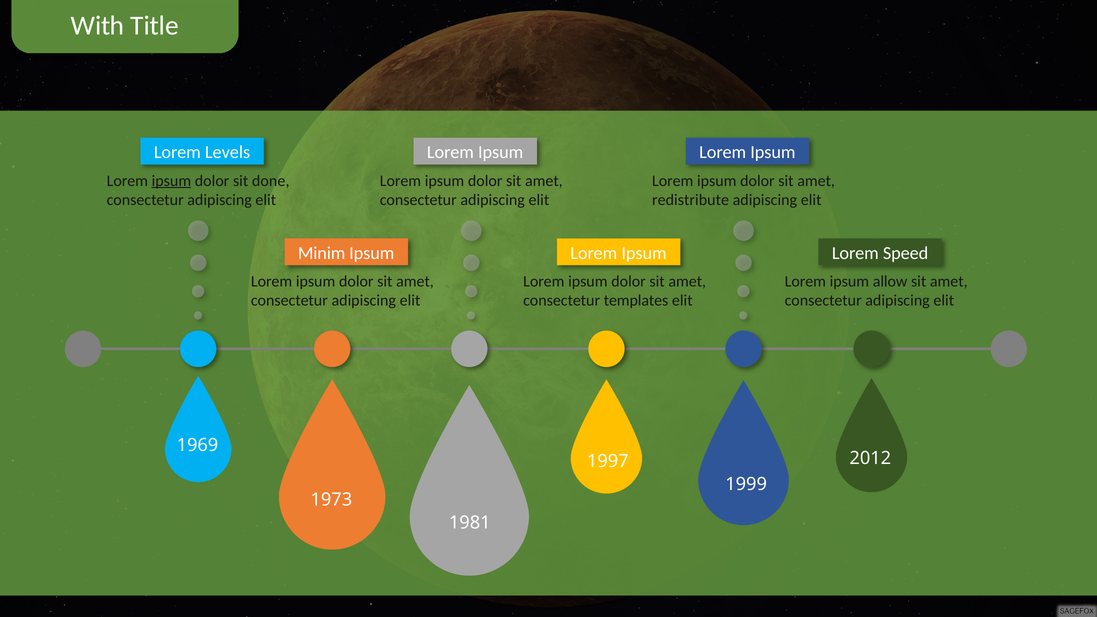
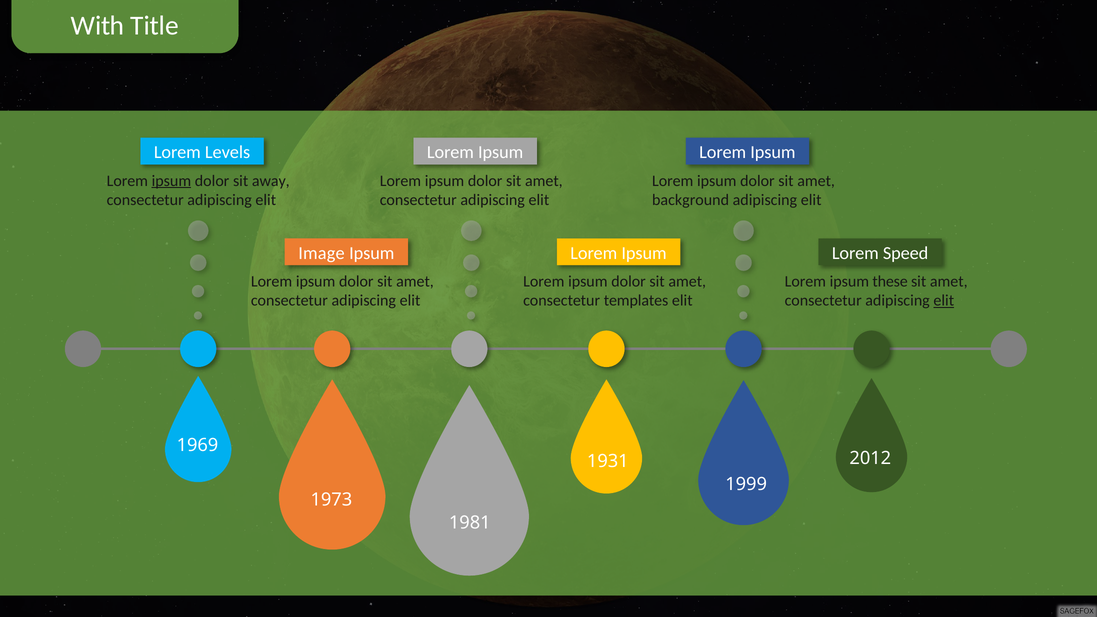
done: done -> away
redistribute: redistribute -> background
Minim: Minim -> Image
allow: allow -> these
elit at (944, 301) underline: none -> present
1997: 1997 -> 1931
